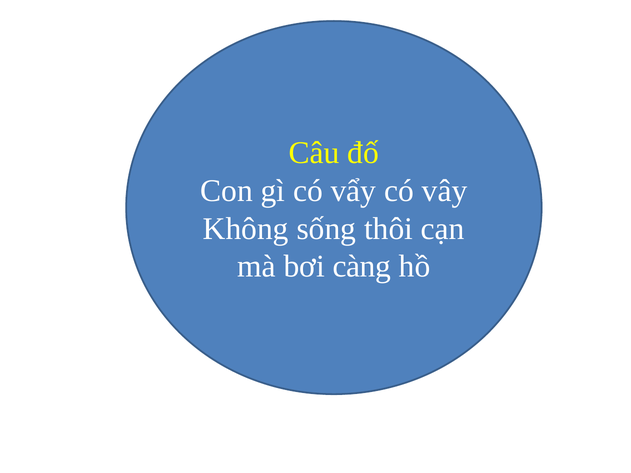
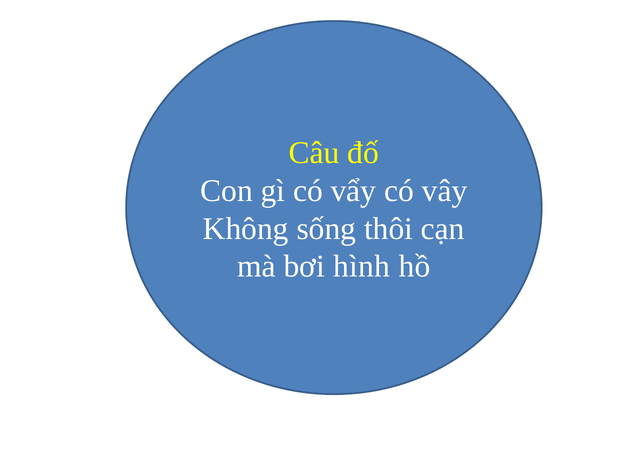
càng: càng -> hình
